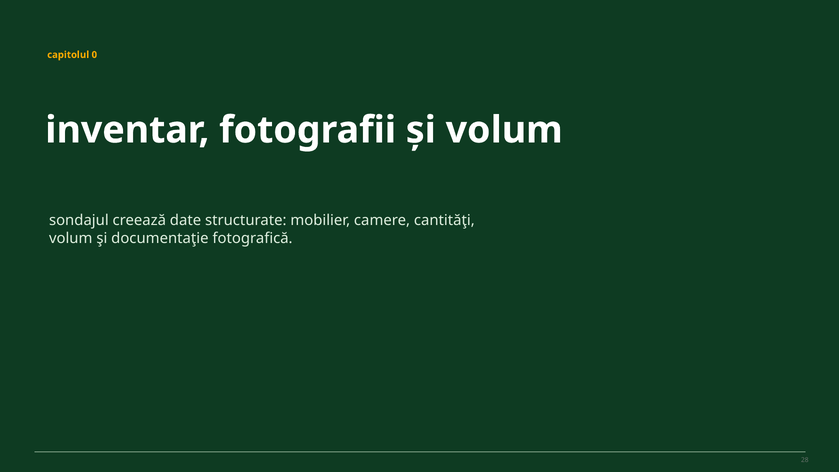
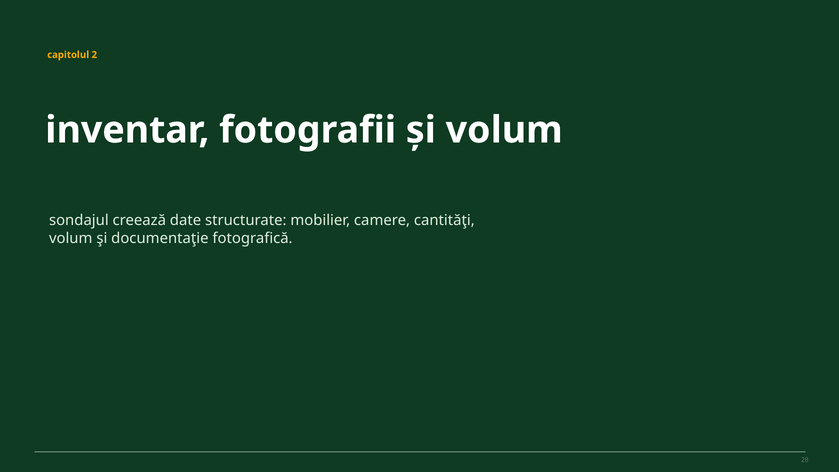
0: 0 -> 2
